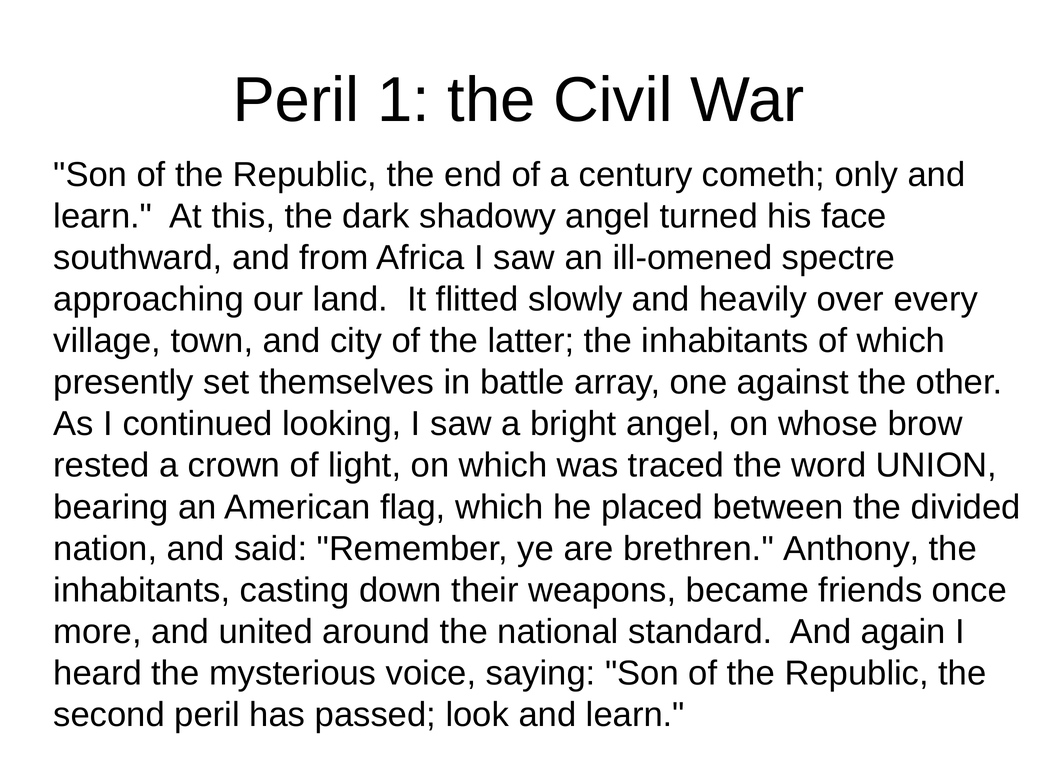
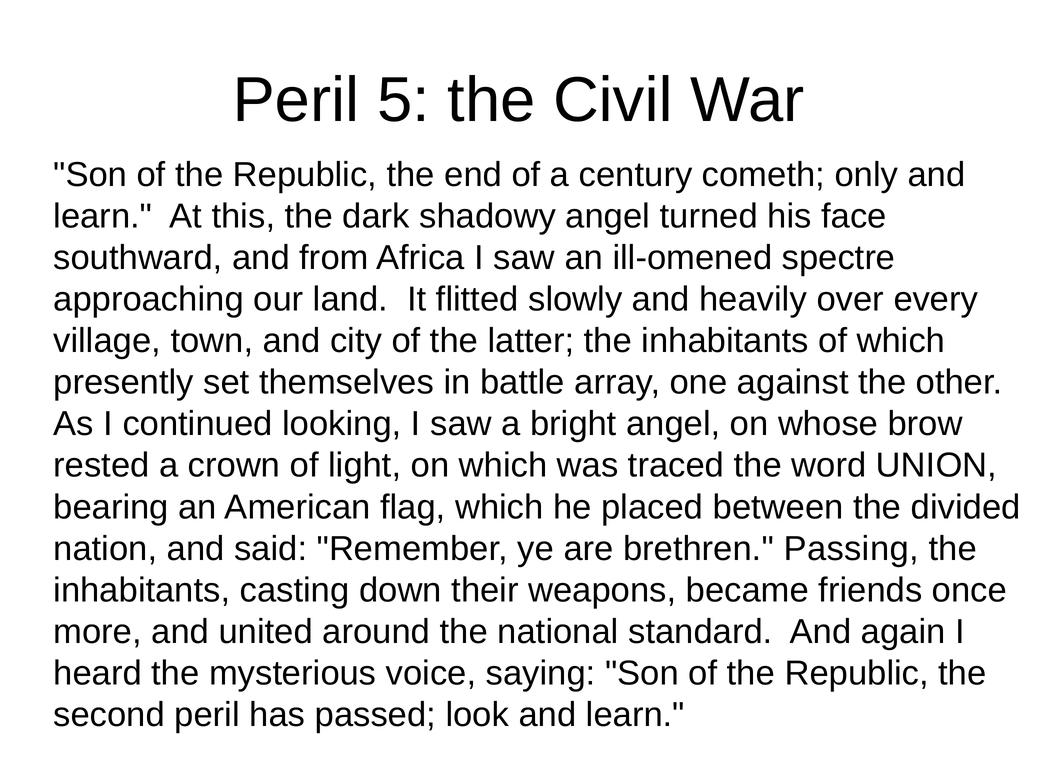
1: 1 -> 5
Anthony: Anthony -> Passing
